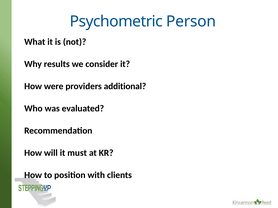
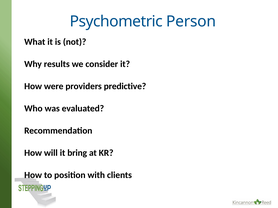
additional: additional -> predictive
must: must -> bring
